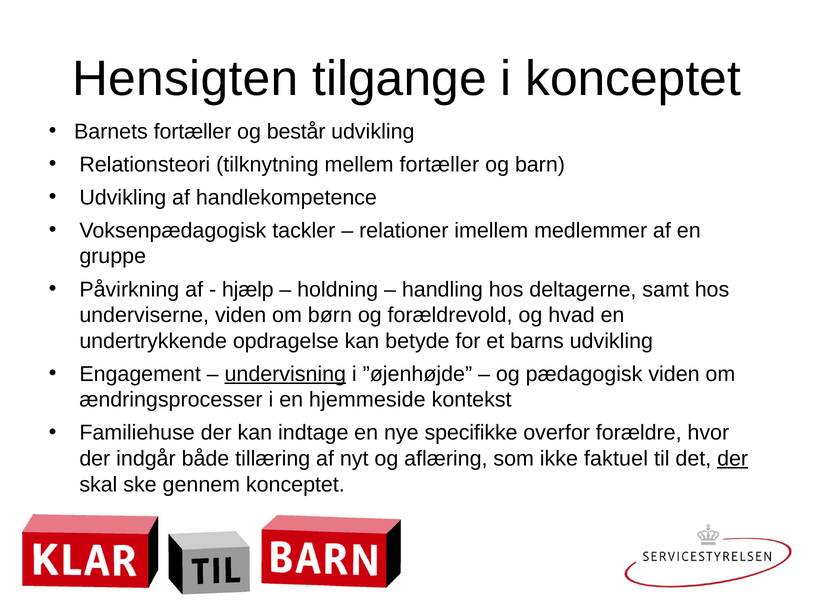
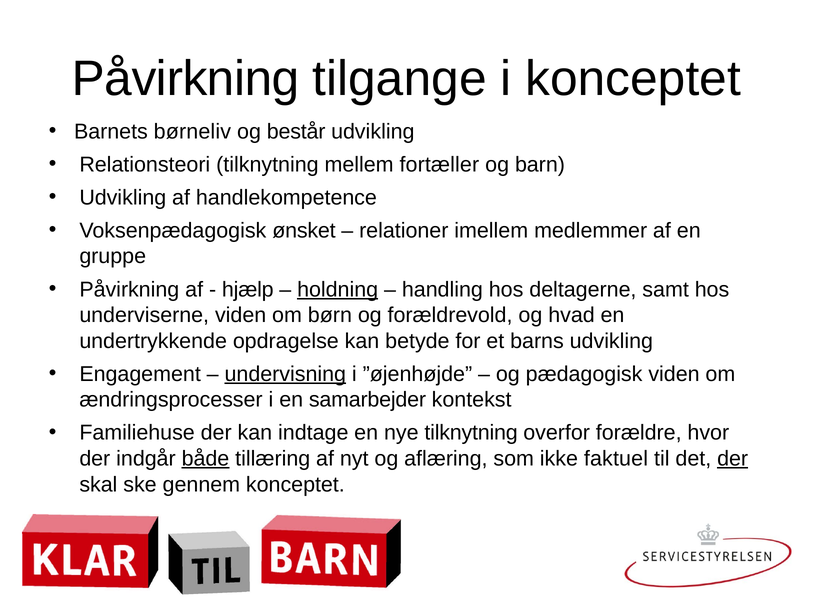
Hensigten at (185, 79): Hensigten -> Påvirkning
Barnets fortæller: fortæller -> børneliv
tackler: tackler -> ønsket
holdning underline: none -> present
hjemmeside: hjemmeside -> samarbejder
nye specifikke: specifikke -> tilknytning
både underline: none -> present
